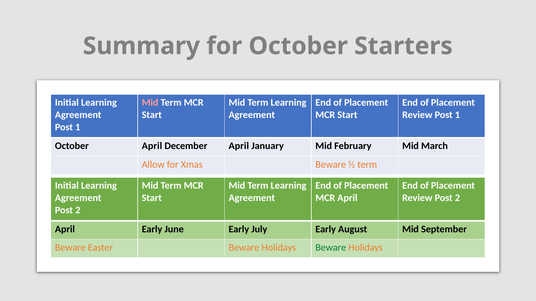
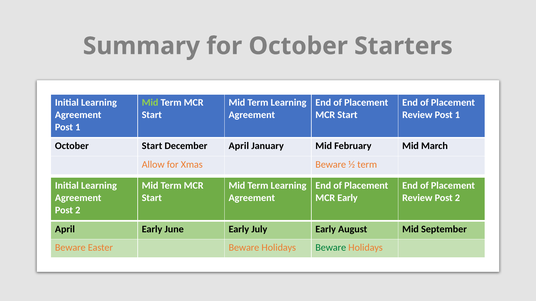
Mid at (150, 103) colour: pink -> light green
October April: April -> Start
MCR April: April -> Early
